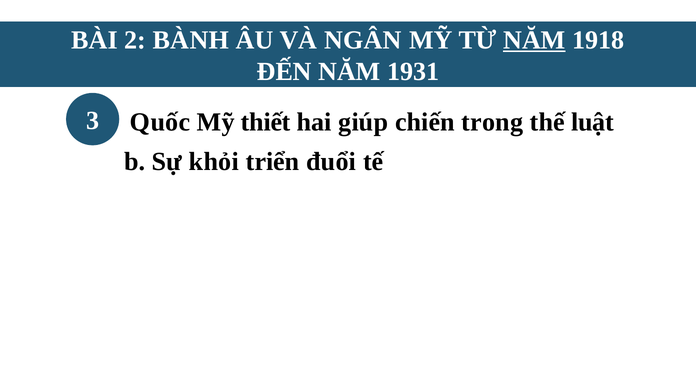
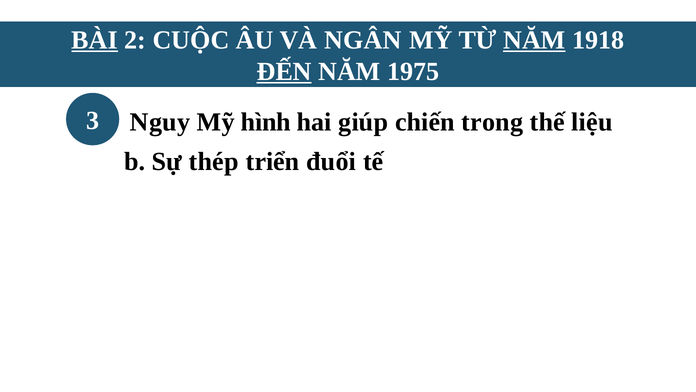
BÀI underline: none -> present
BÀNH: BÀNH -> CUỘC
ĐẾN underline: none -> present
1931: 1931 -> 1975
Quốc: Quốc -> Nguy
thiết: thiết -> hình
luật: luật -> liệu
khỏi: khỏi -> thép
